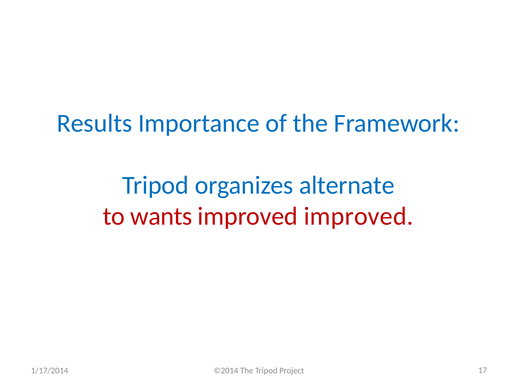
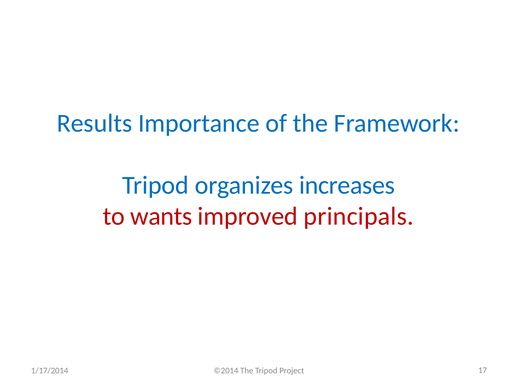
alternate: alternate -> increases
improved improved: improved -> principals
